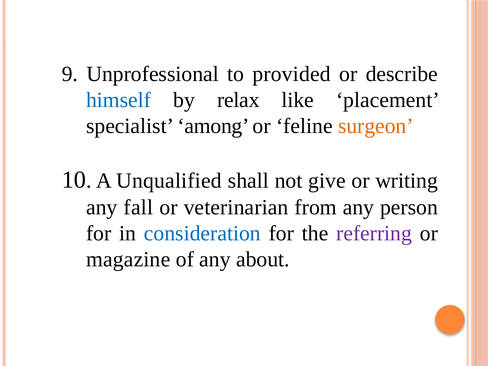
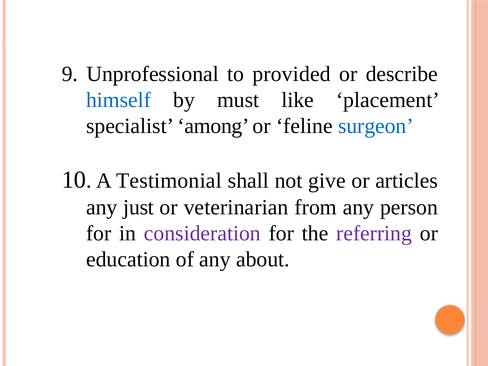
relax: relax -> must
surgeon colour: orange -> blue
Unqualified: Unqualified -> Testimonial
writing: writing -> articles
fall: fall -> just
consideration colour: blue -> purple
magazine: magazine -> education
